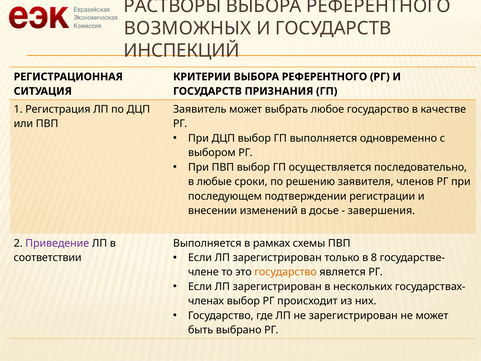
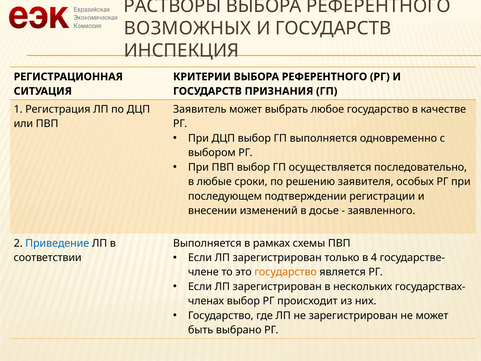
ИНСПЕКЦИЙ: ИНСПЕКЦИЙ -> ИНСПЕКЦИЯ
членов: членов -> особых
завершения: завершения -> заявленного
Приведение colour: purple -> blue
8: 8 -> 4
